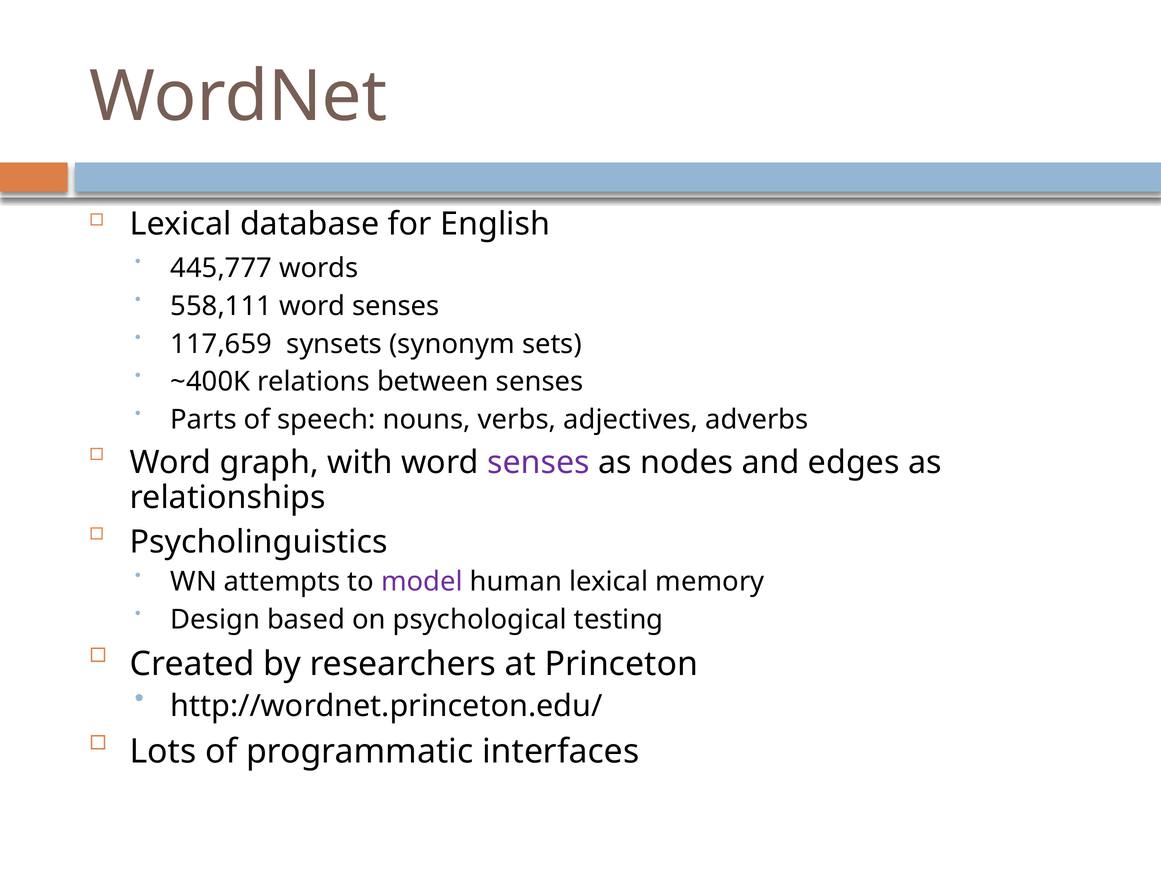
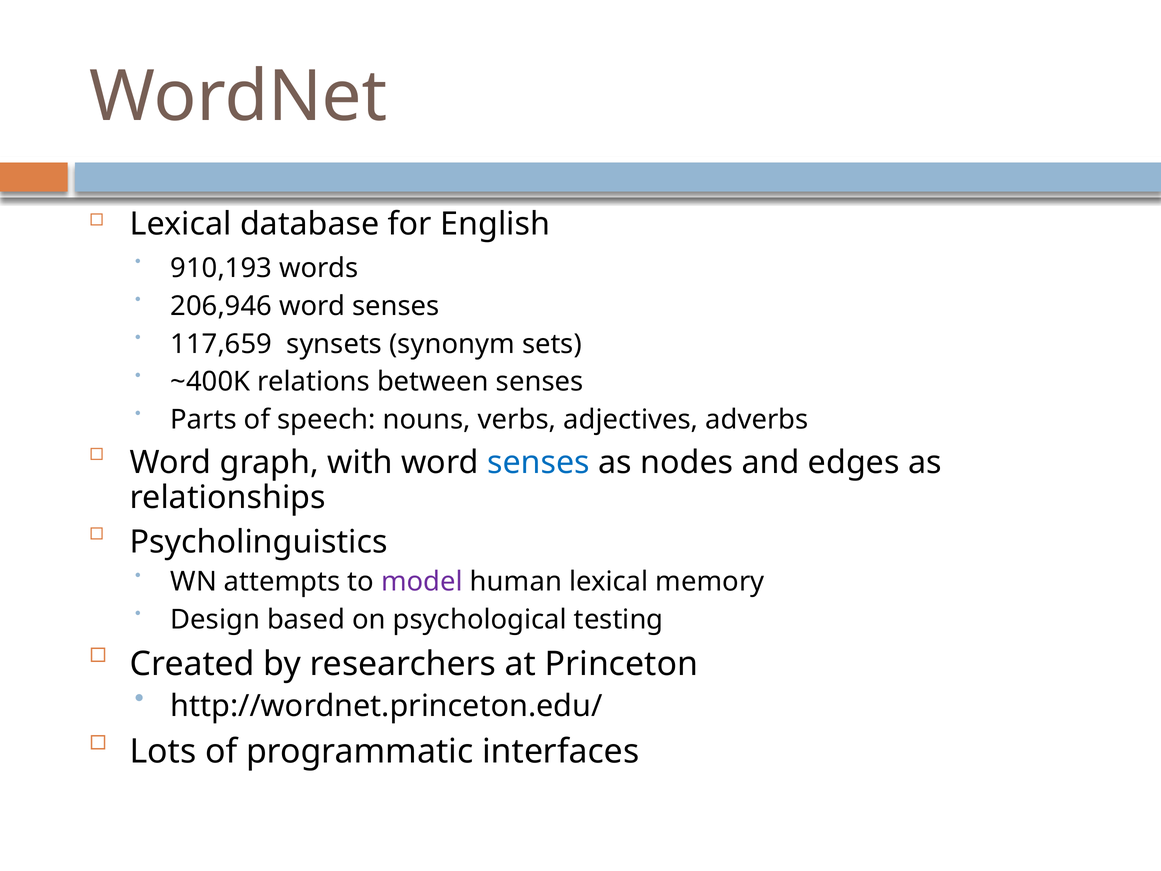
445,777: 445,777 -> 910,193
558,111: 558,111 -> 206,946
senses at (538, 462) colour: purple -> blue
